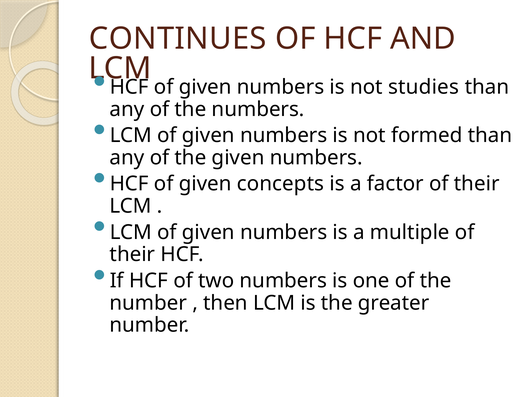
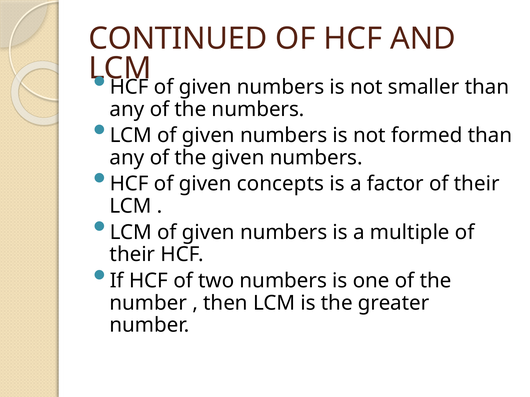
CONTINUES: CONTINUES -> CONTINUED
studies: studies -> smaller
